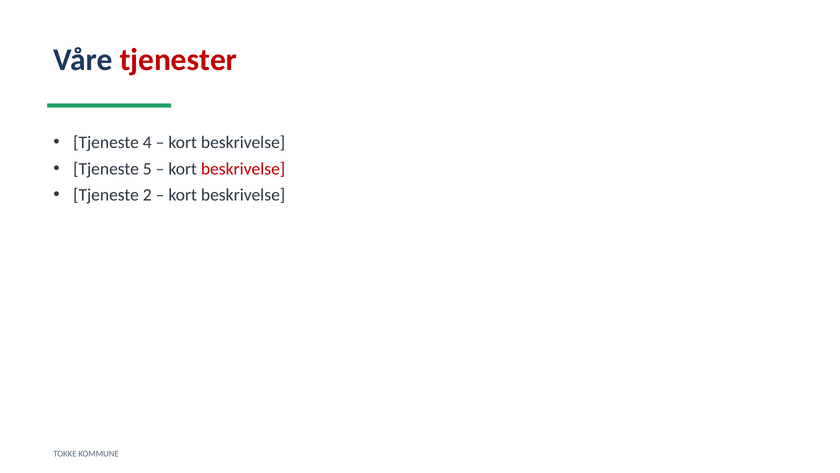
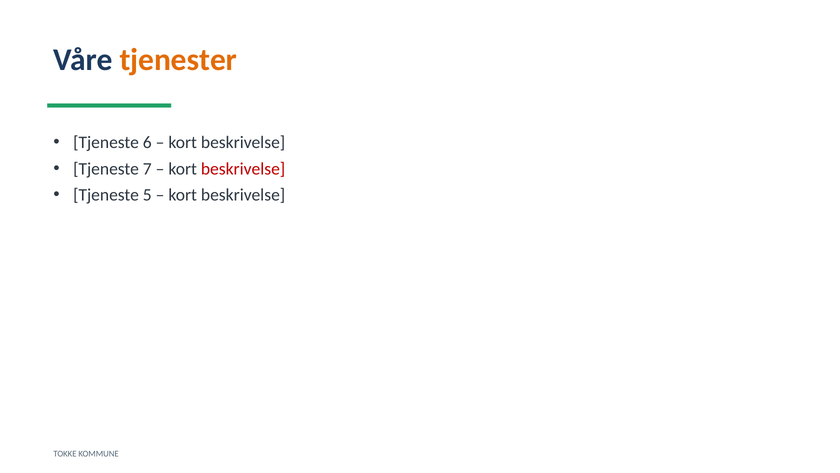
tjenester colour: red -> orange
4: 4 -> 6
5: 5 -> 7
2: 2 -> 5
